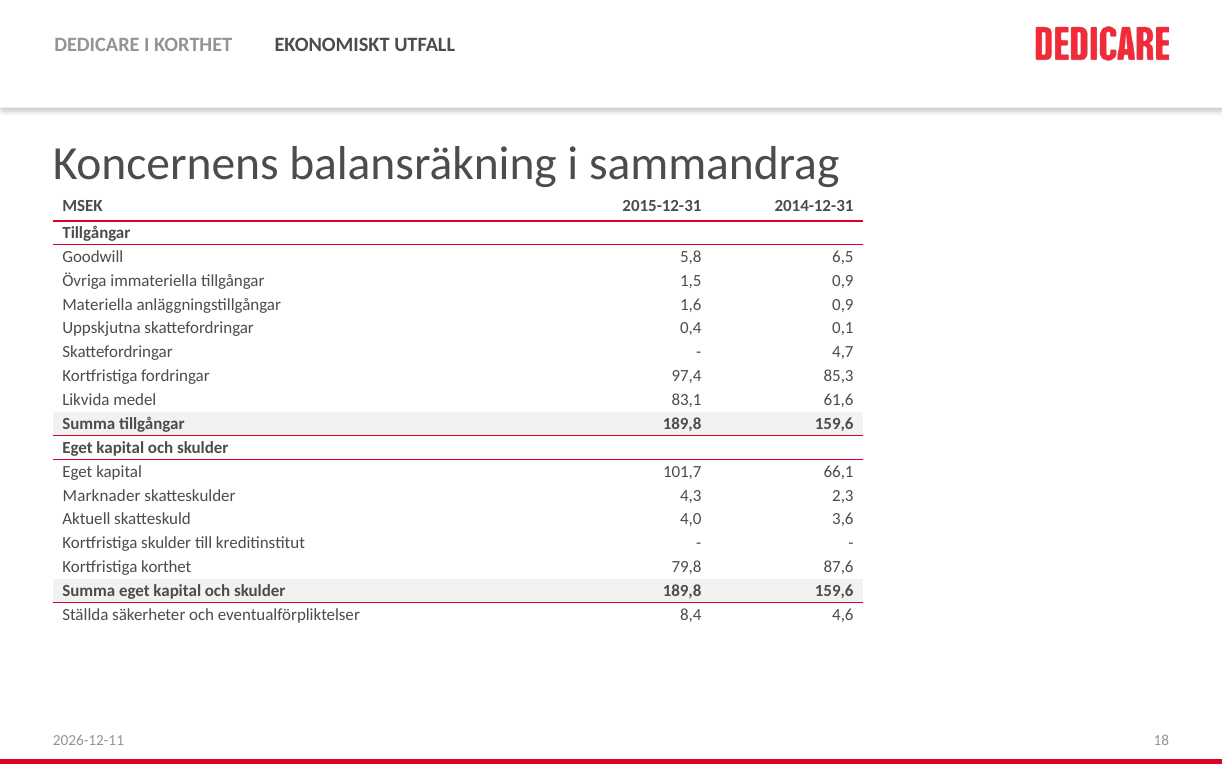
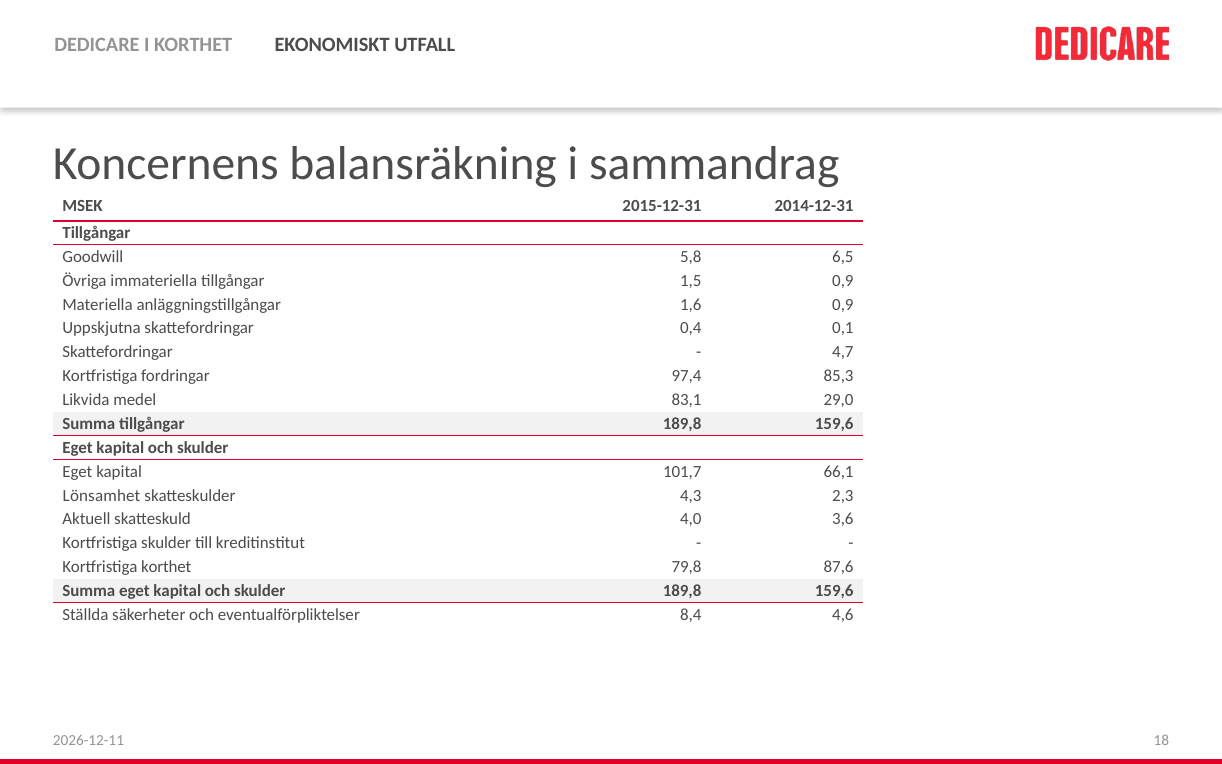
61,6: 61,6 -> 29,0
Marknader: Marknader -> Lönsamhet
